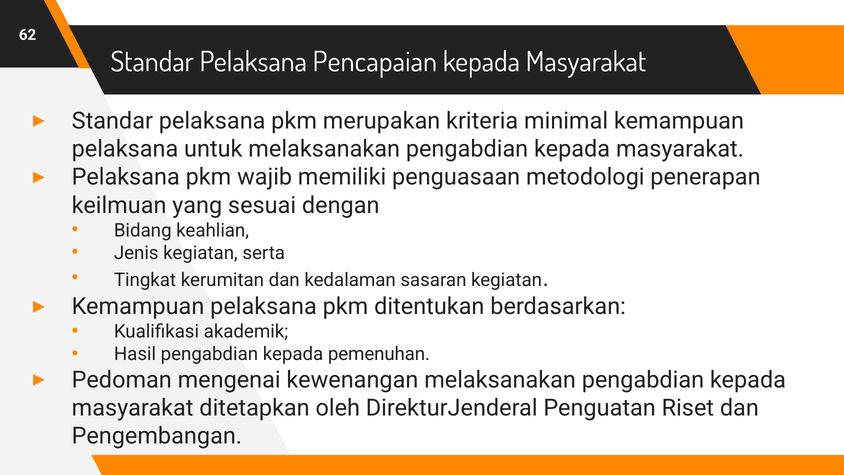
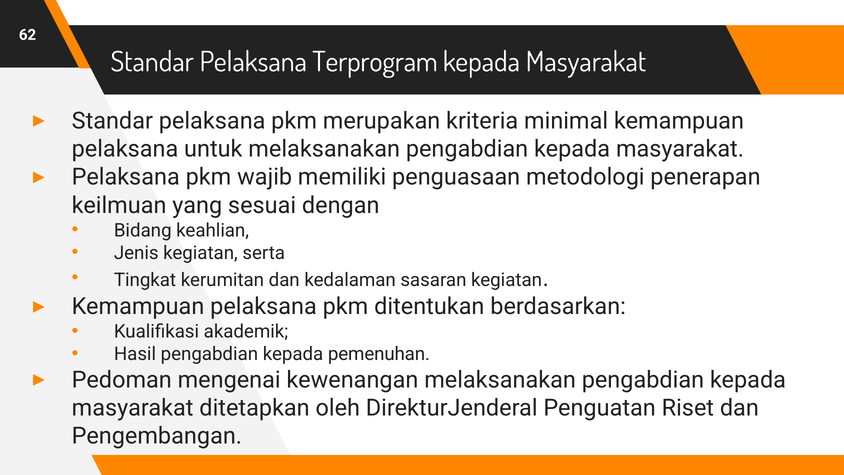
Pencapaian: Pencapaian -> Terprogram
